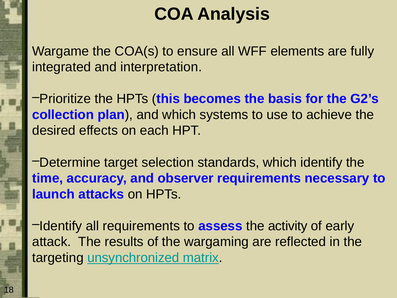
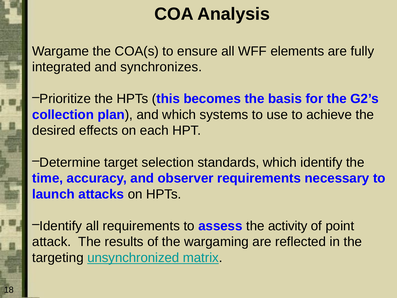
interpretation: interpretation -> synchronizes
early: early -> point
